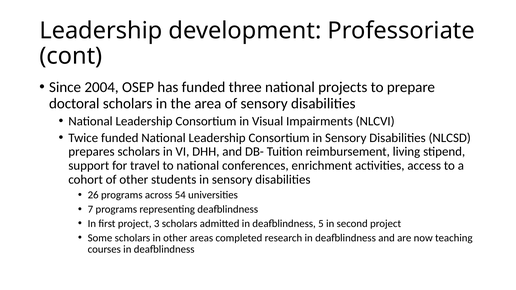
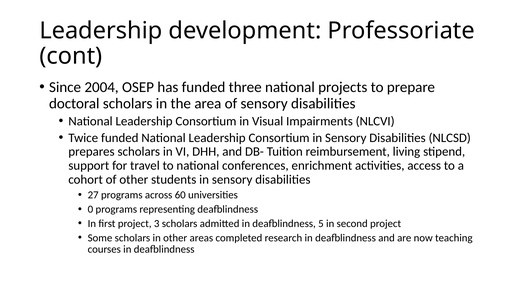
26: 26 -> 27
54: 54 -> 60
7: 7 -> 0
